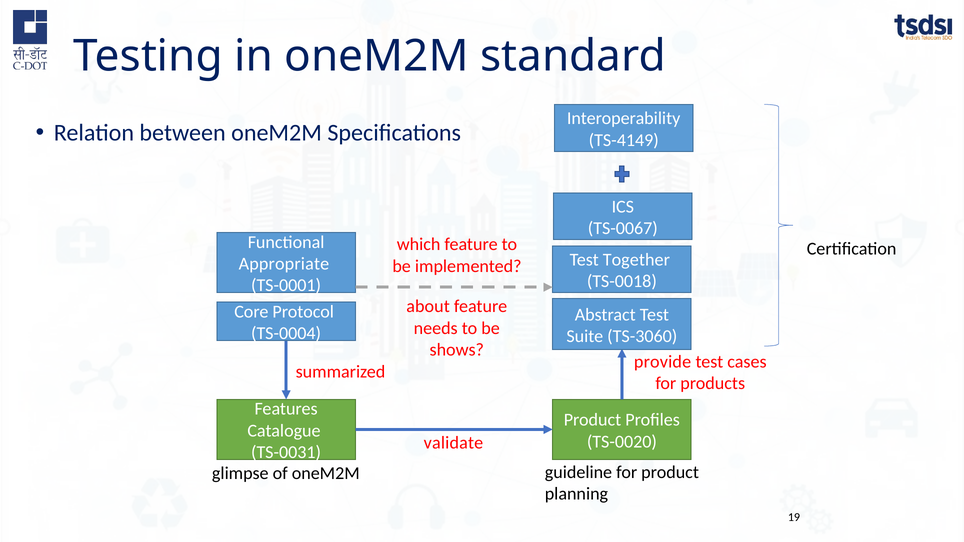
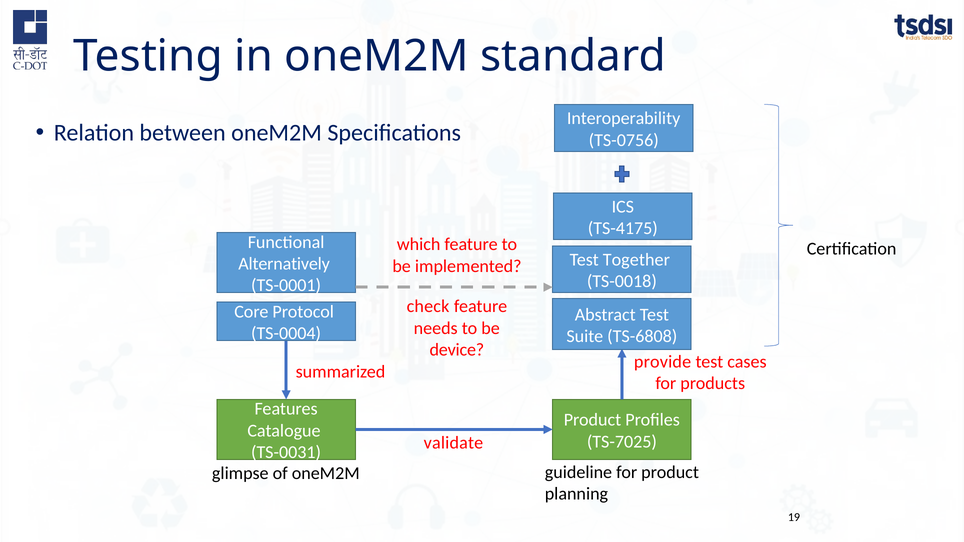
TS-4149: TS-4149 -> TS-0756
TS-0067: TS-0067 -> TS-4175
Appropriate: Appropriate -> Alternatively
about: about -> check
TS-3060: TS-3060 -> TS-6808
shows: shows -> device
TS-0020: TS-0020 -> TS-7025
